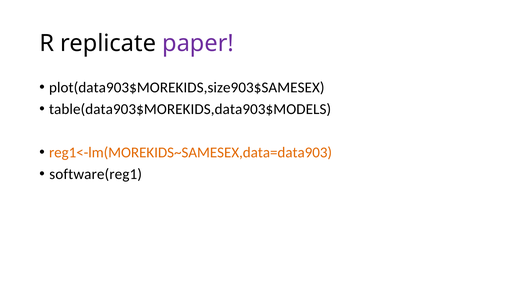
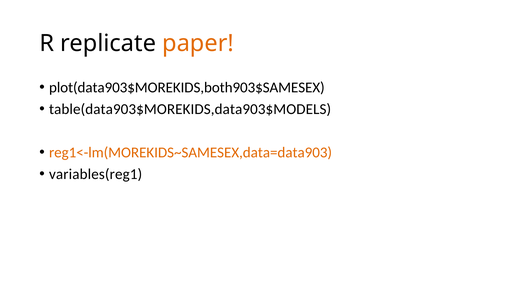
paper colour: purple -> orange
plot(data903$MOREKIDS,size903$SAMESEX: plot(data903$MOREKIDS,size903$SAMESEX -> plot(data903$MOREKIDS,both903$SAMESEX
software(reg1: software(reg1 -> variables(reg1
